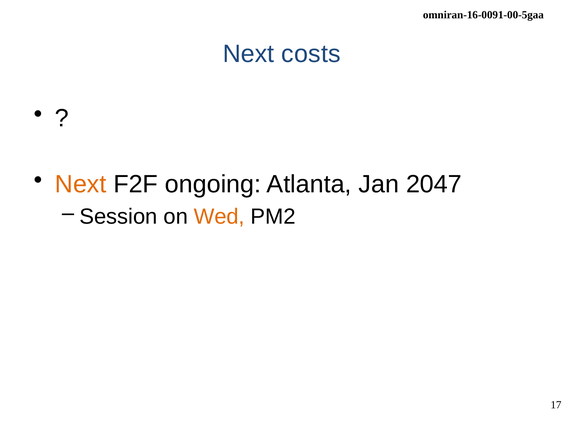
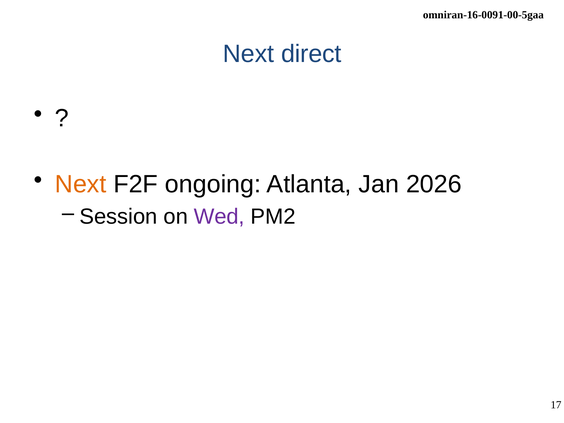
costs: costs -> direct
2047: 2047 -> 2026
Wed colour: orange -> purple
